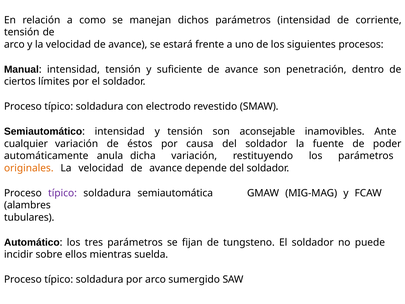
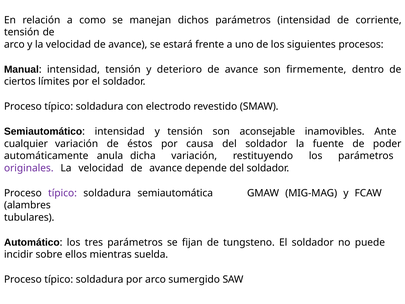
suficiente: suficiente -> deterioro
penetración: penetración -> firmemente
originales colour: orange -> purple
